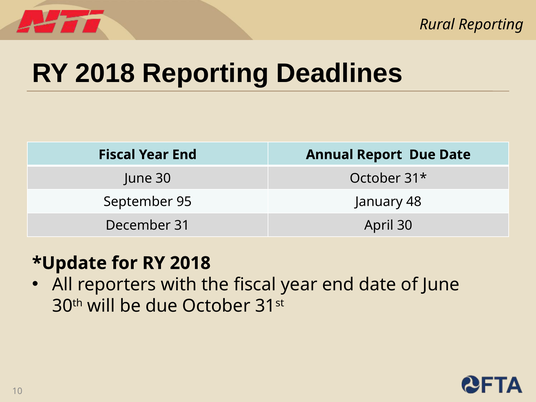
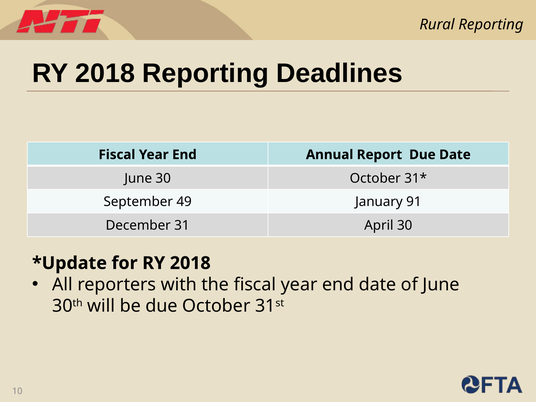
95: 95 -> 49
48: 48 -> 91
